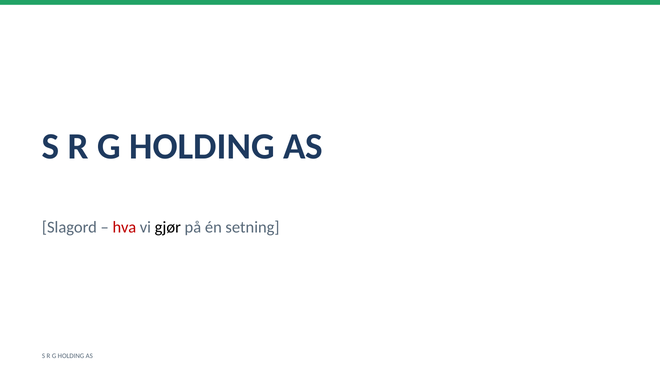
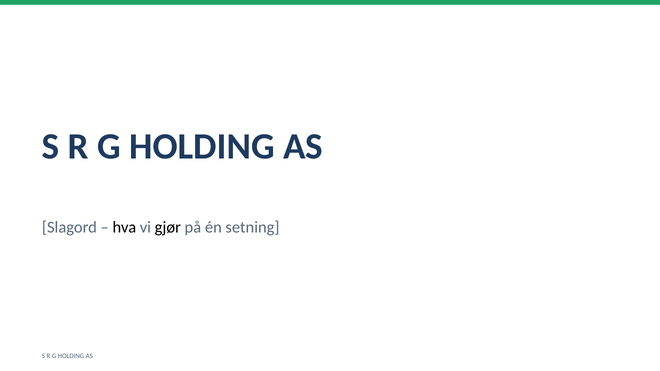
hva colour: red -> black
